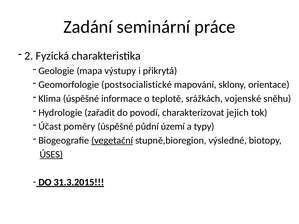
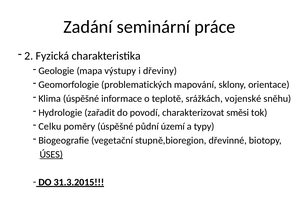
přikrytá: přikrytá -> dřeviny
postsocialistické: postsocialistické -> problematických
jejich: jejich -> směsi
Účast: Účast -> Celku
vegetační underline: present -> none
výsledné: výsledné -> dřevinné
